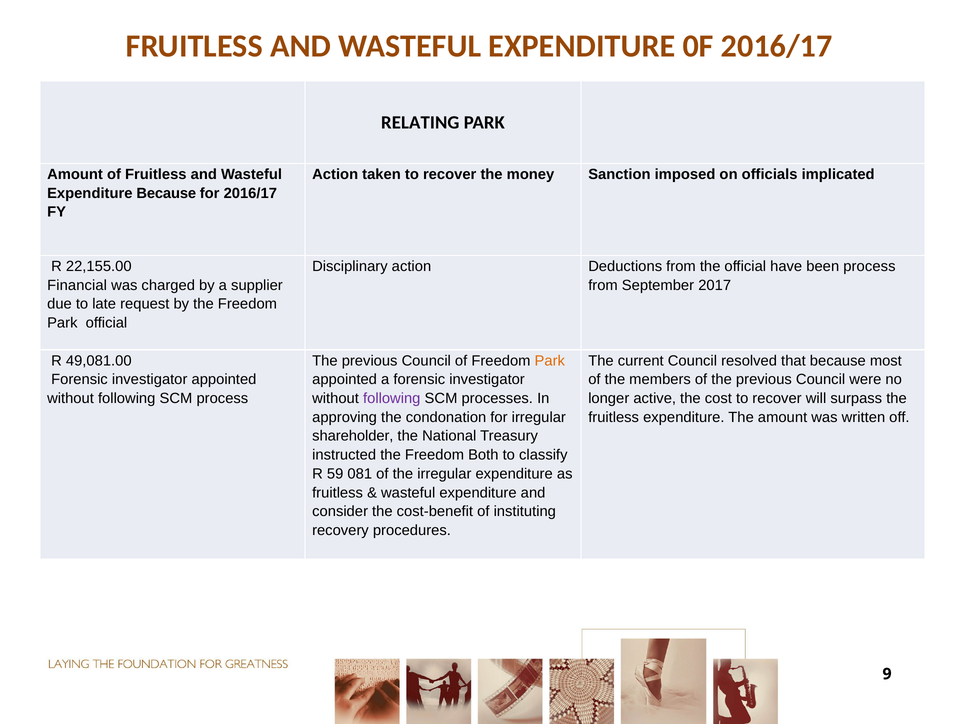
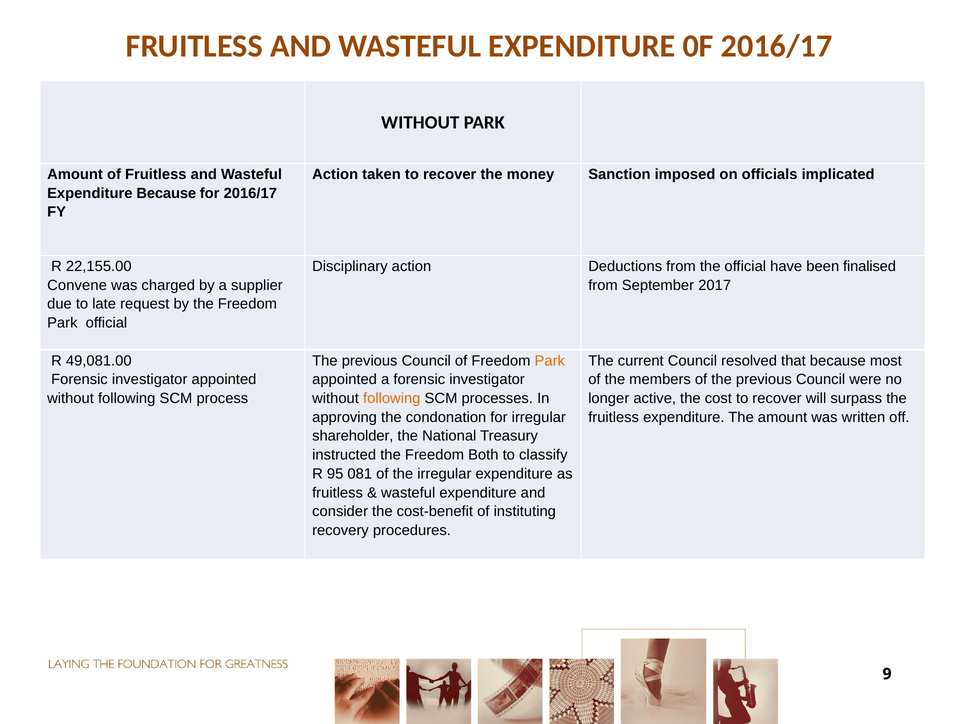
RELATING at (420, 123): RELATING -> WITHOUT
been process: process -> finalised
Financial: Financial -> Convene
following at (392, 398) colour: purple -> orange
59: 59 -> 95
